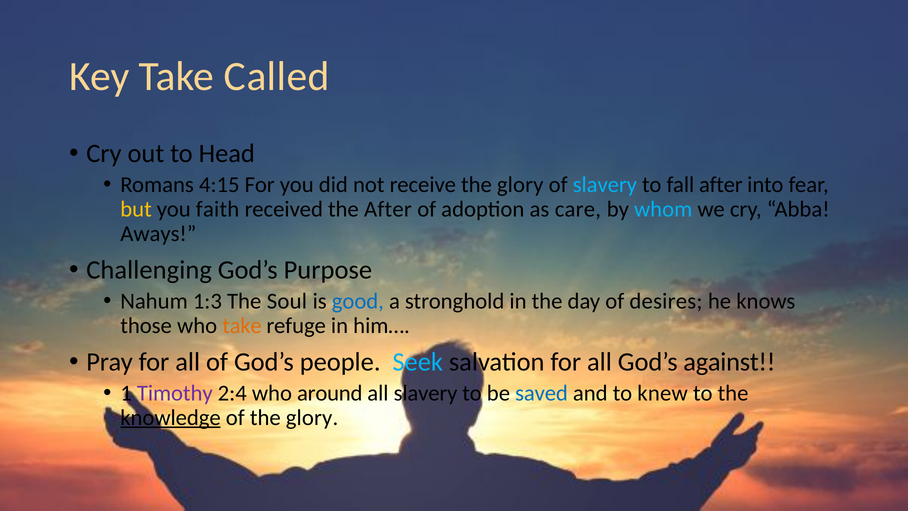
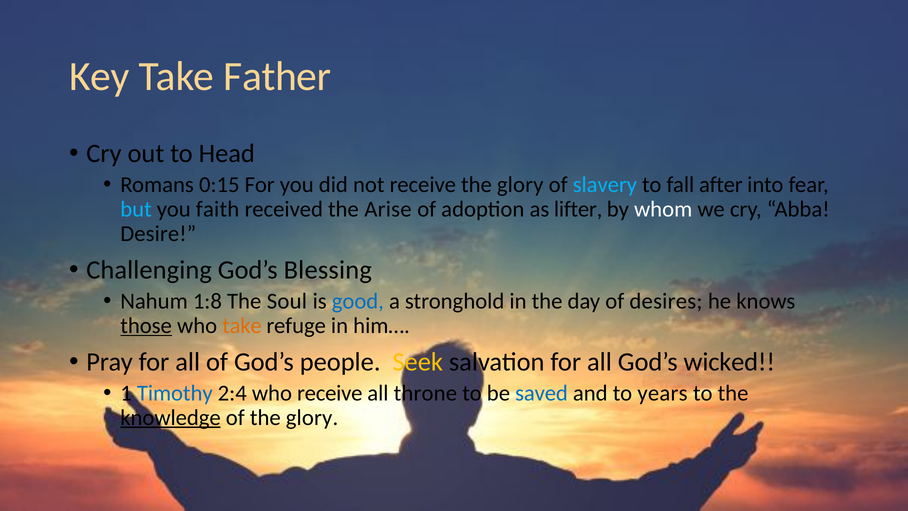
Called: Called -> Father
4:15: 4:15 -> 0:15
but colour: yellow -> light blue
the After: After -> Arise
care: care -> lifter
whom colour: light blue -> white
Aways: Aways -> Desire
Purpose: Purpose -> Blessing
1:3: 1:3 -> 1:8
those underline: none -> present
Seek colour: light blue -> yellow
against: against -> wicked
Timothy colour: purple -> blue
who around: around -> receive
all slavery: slavery -> throne
knew: knew -> years
